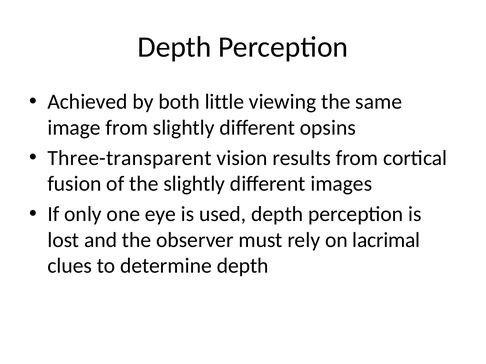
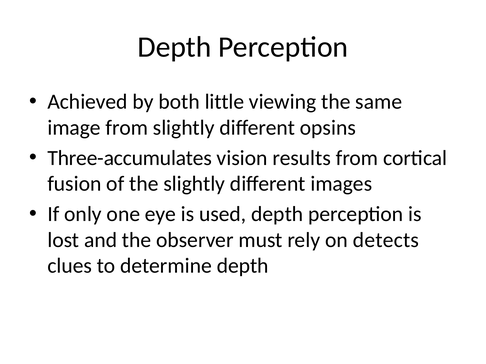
Three-transparent: Three-transparent -> Three-accumulates
lacrimal: lacrimal -> detects
